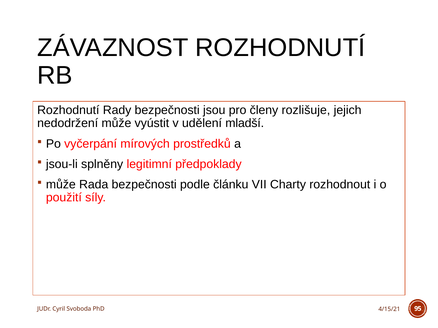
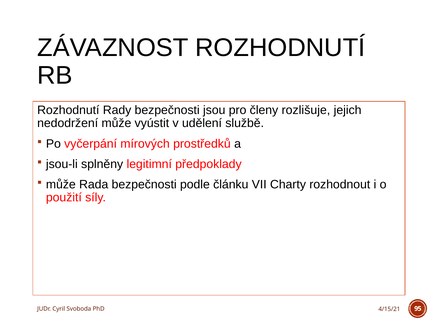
mladší: mladší -> službě
